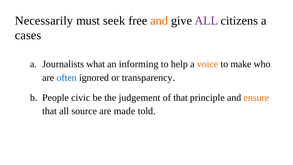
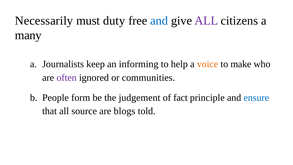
seek: seek -> duty
and at (159, 21) colour: orange -> blue
cases: cases -> many
what: what -> keep
often colour: blue -> purple
transparency: transparency -> communities
civic: civic -> form
of that: that -> fact
ensure colour: orange -> blue
made: made -> blogs
